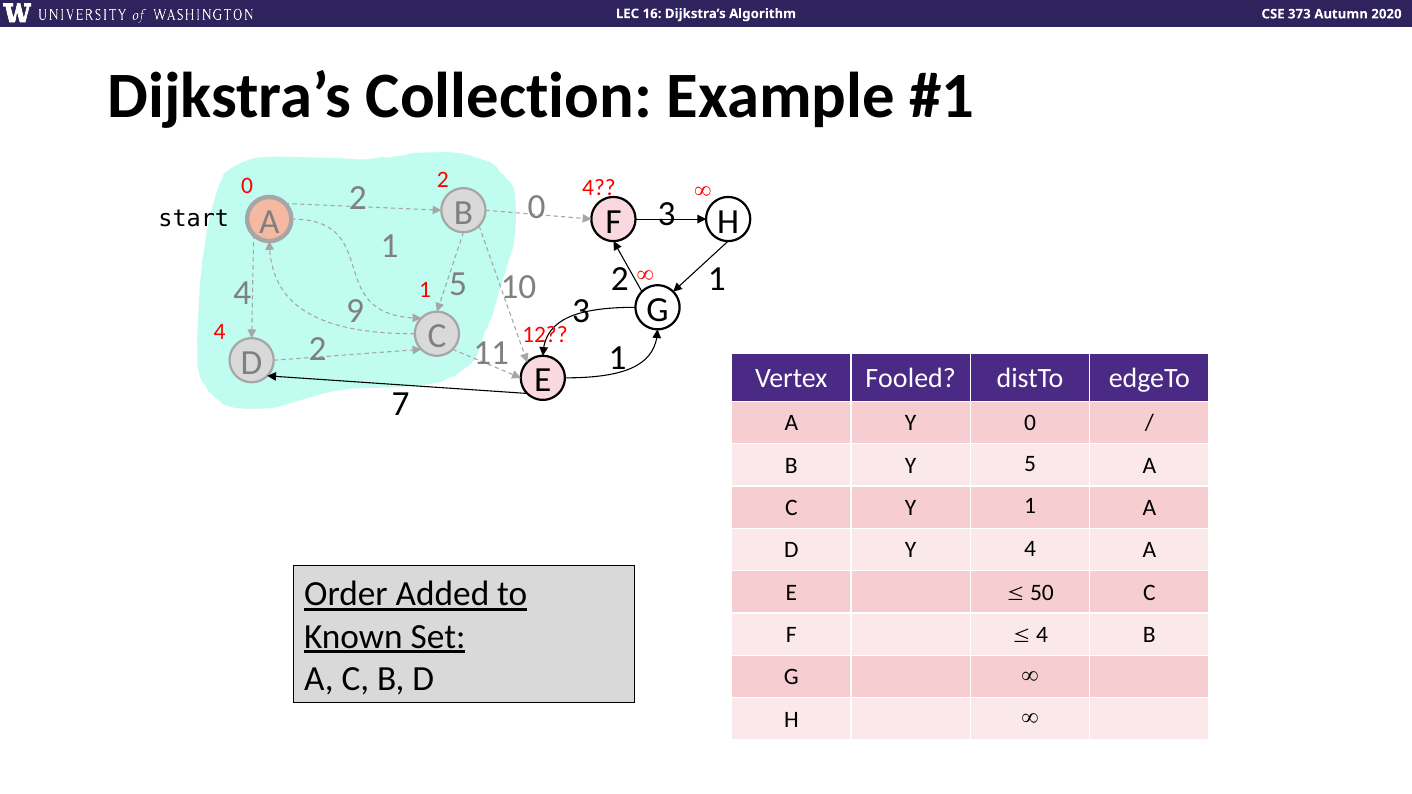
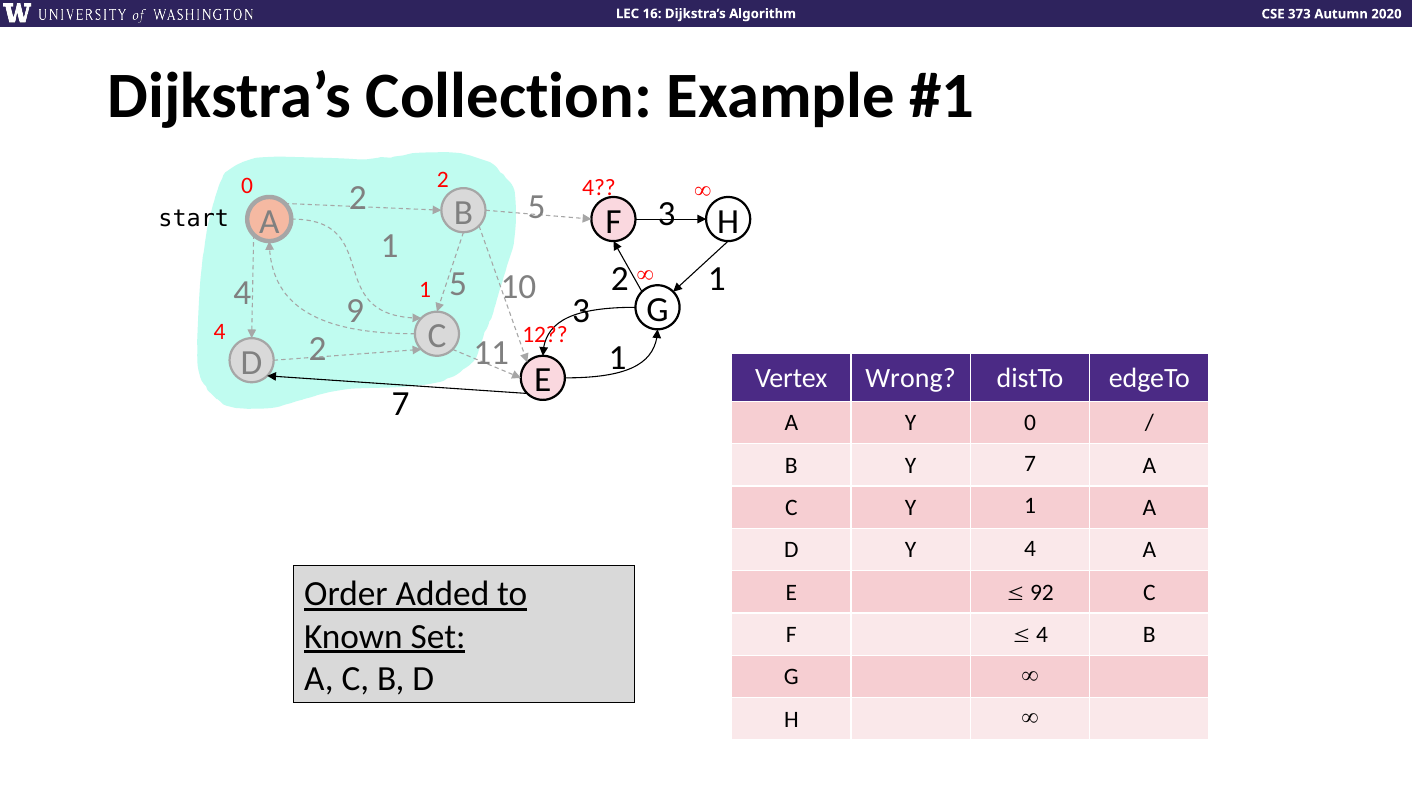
2 0: 0 -> 5
Fooled: Fooled -> Wrong
Y 5: 5 -> 7
50: 50 -> 92
